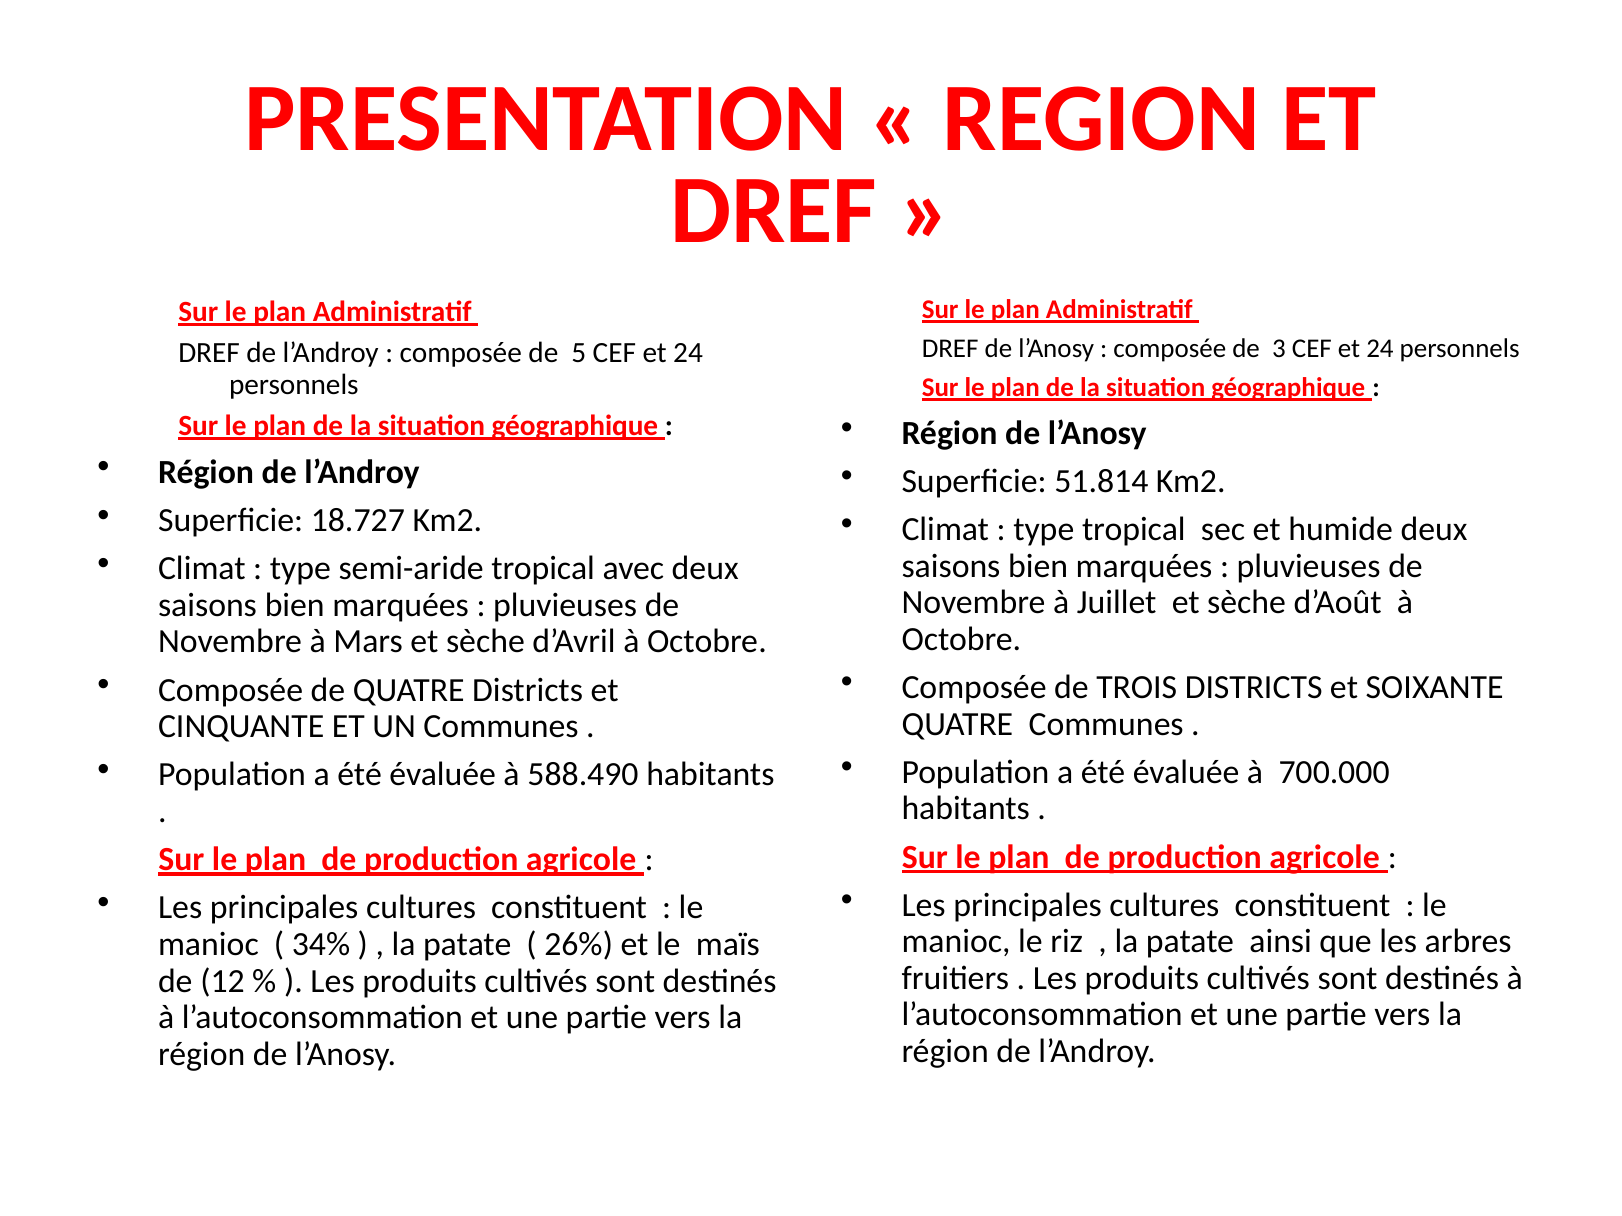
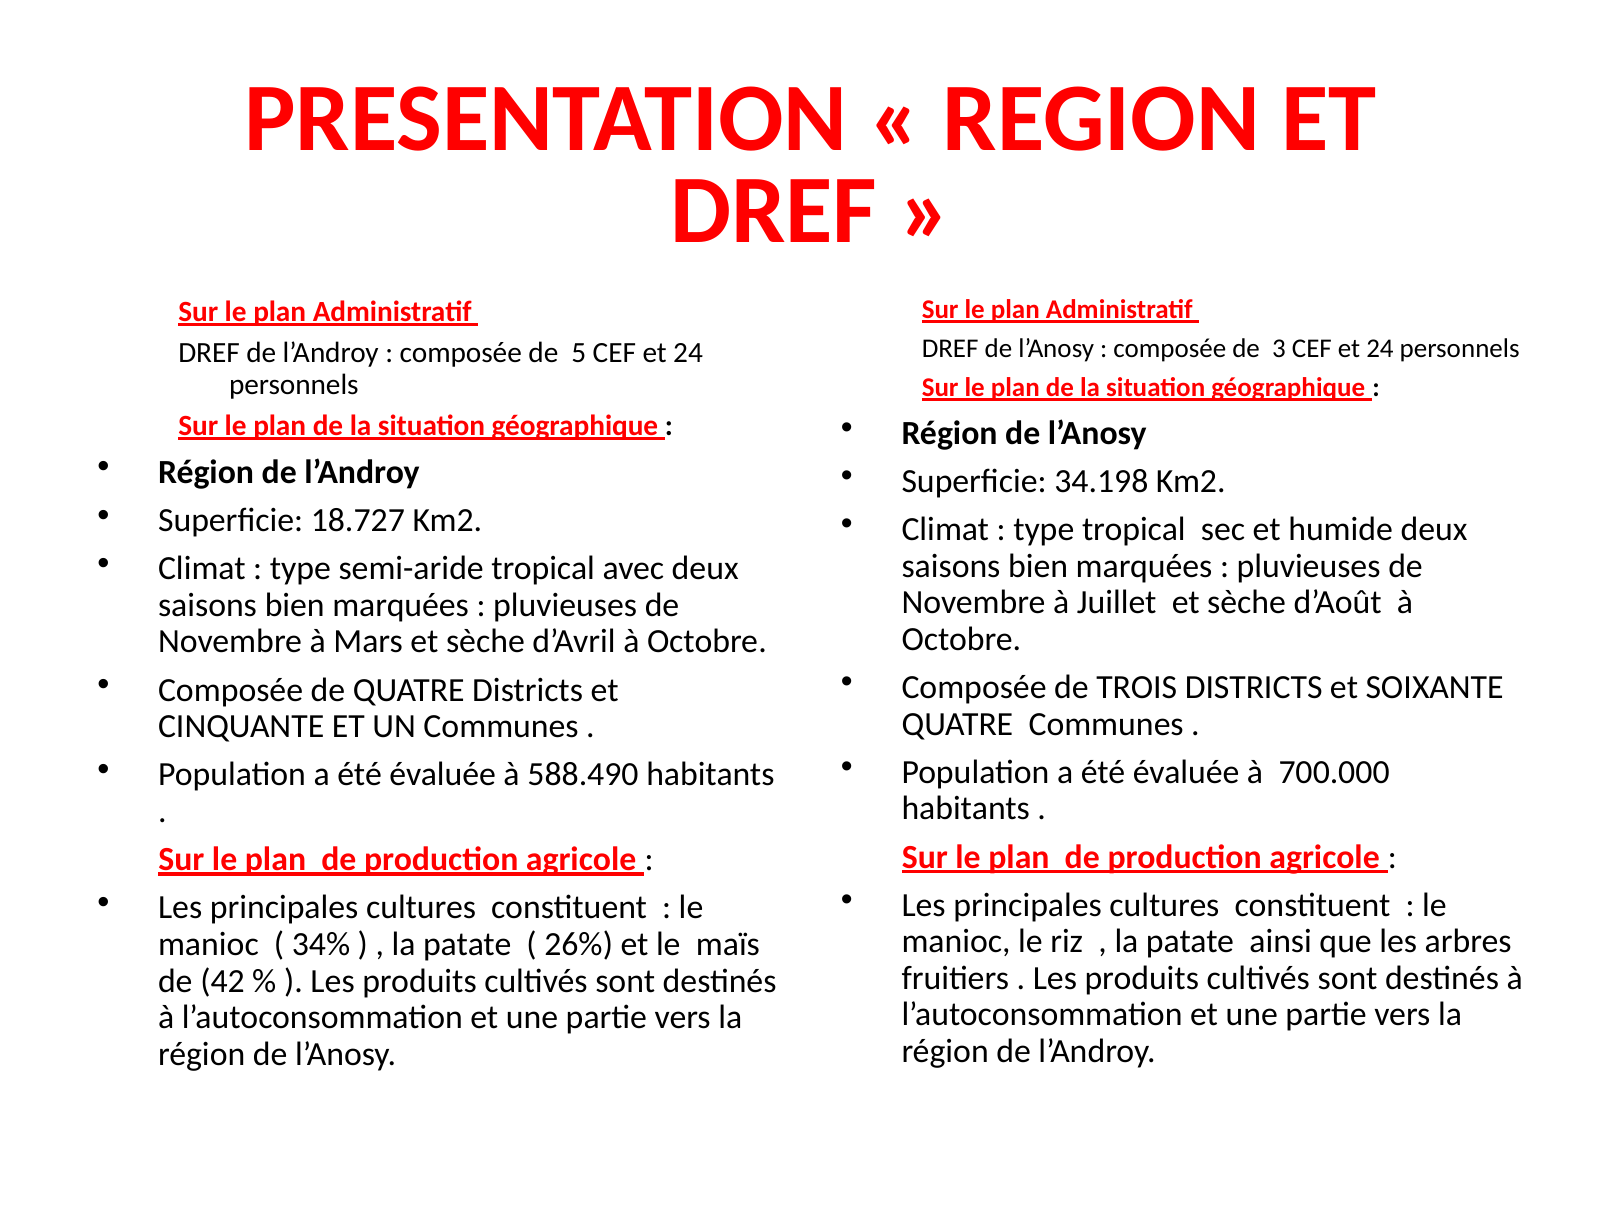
51.814: 51.814 -> 34.198
12: 12 -> 42
